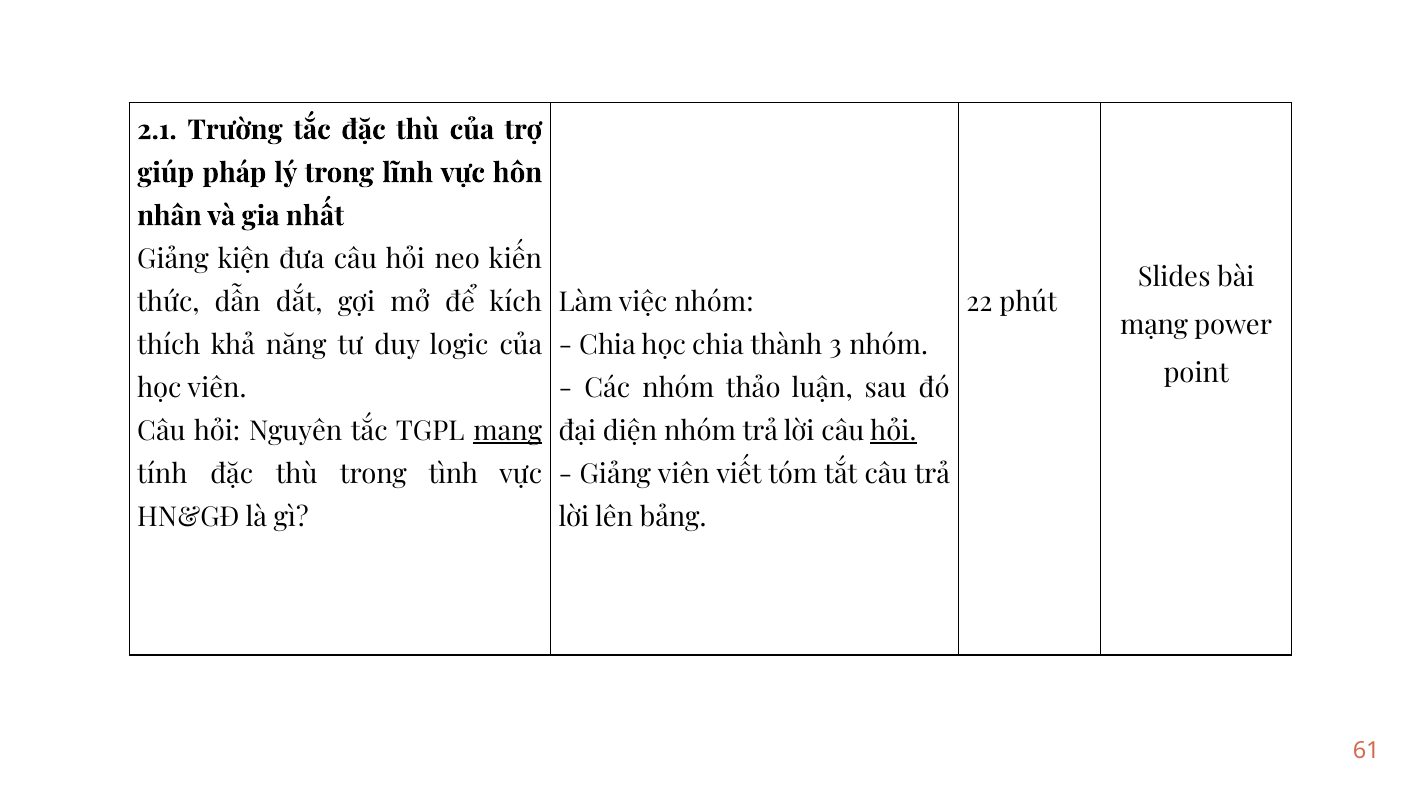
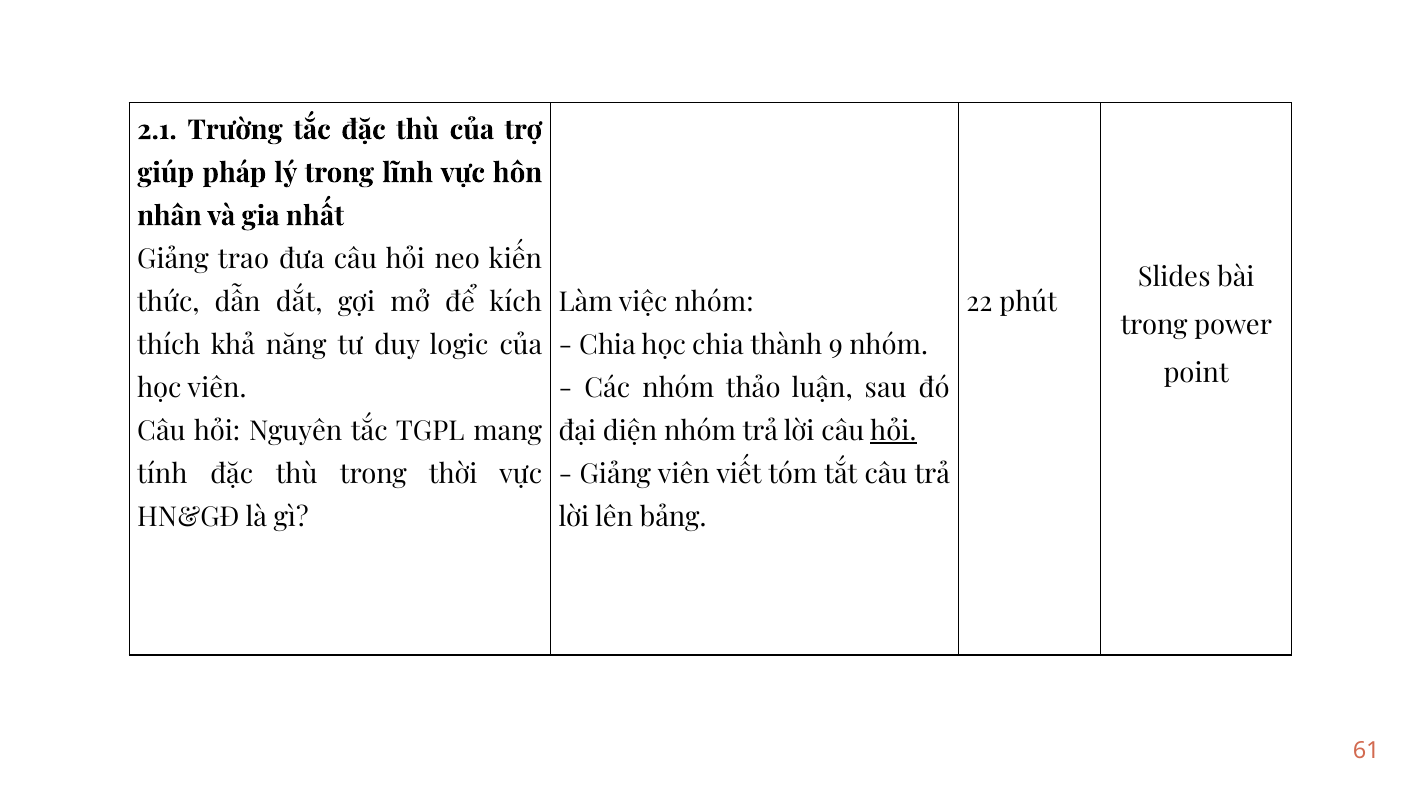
kiện: kiện -> trao
mạng at (1154, 325): mạng -> trong
3: 3 -> 9
mang underline: present -> none
tình: tình -> thời
